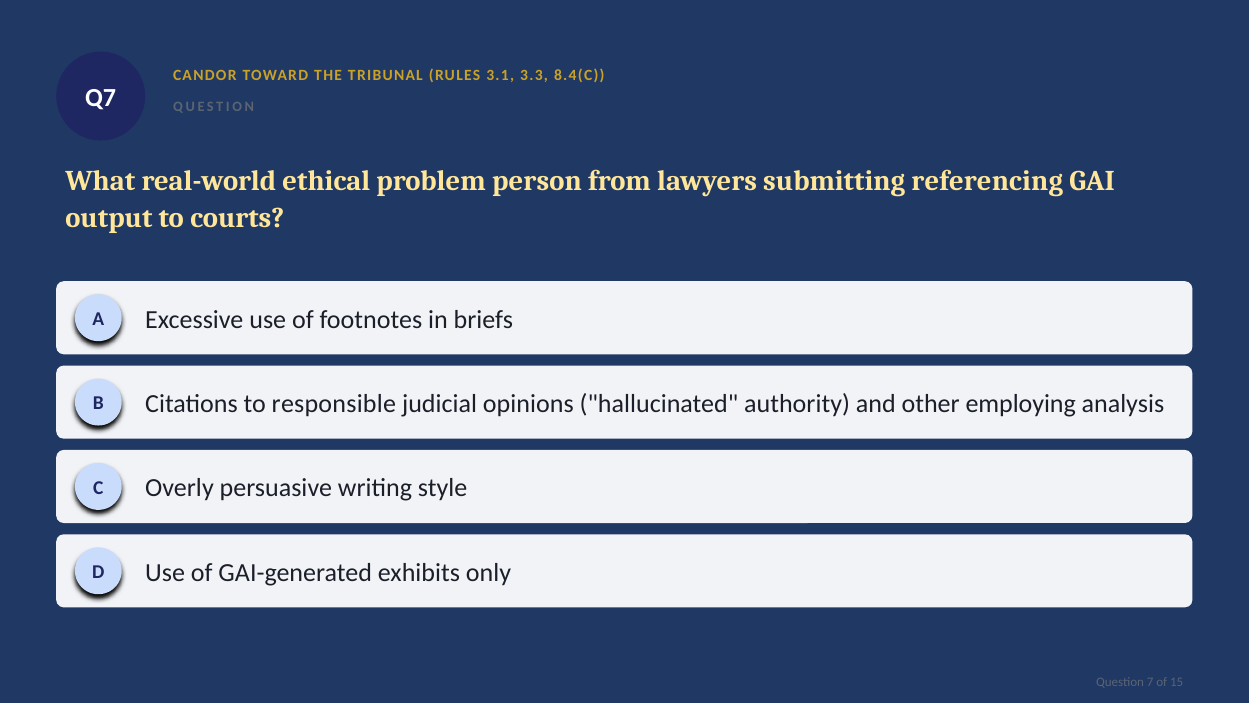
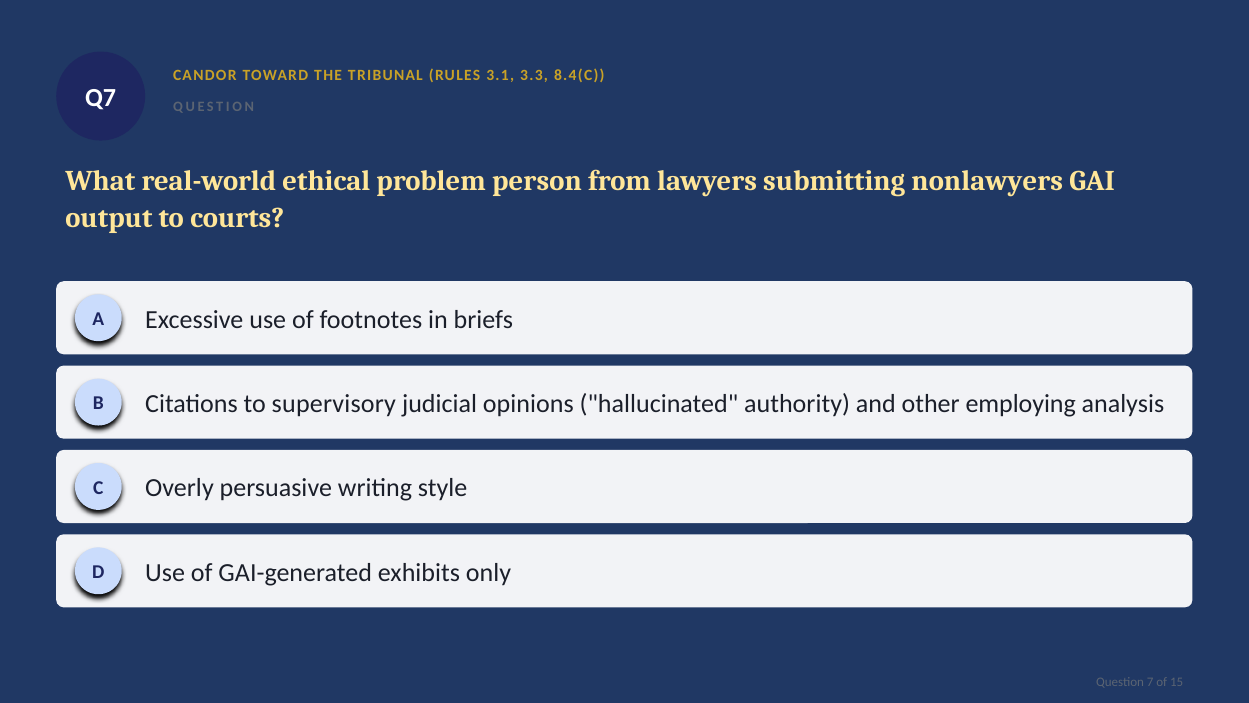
referencing: referencing -> nonlawyers
responsible: responsible -> supervisory
